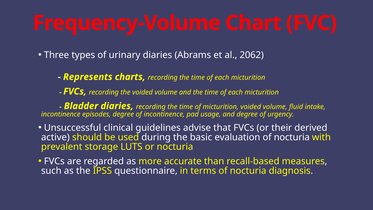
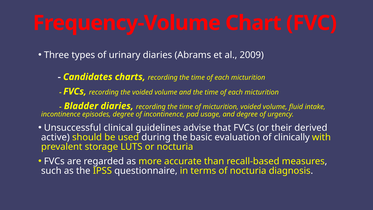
2062: 2062 -> 2009
Represents: Represents -> Candidates
evaluation of nocturia: nocturia -> clinically
